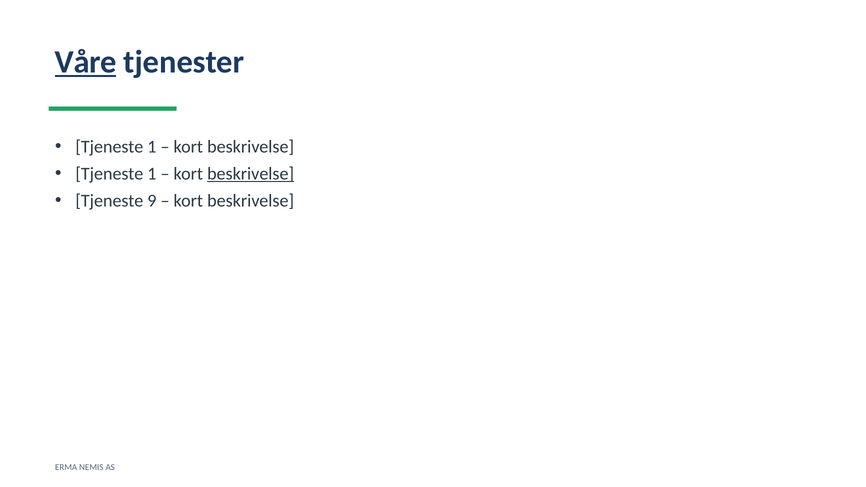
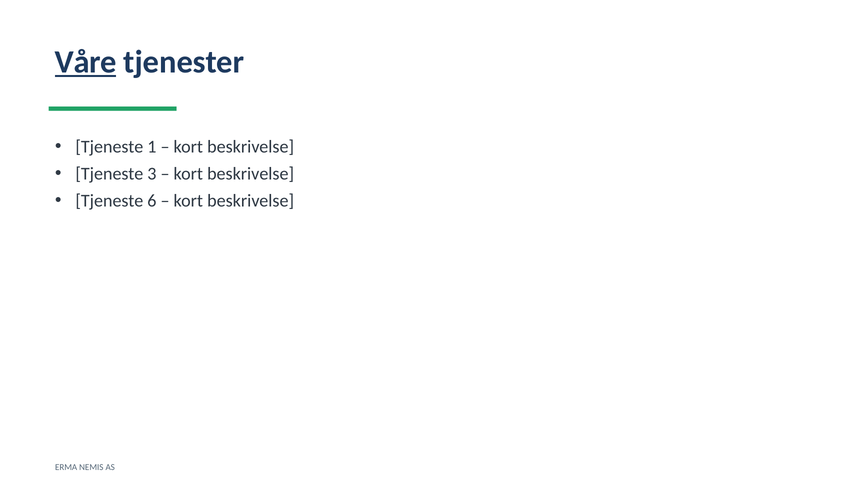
1 at (152, 174): 1 -> 3
beskrivelse at (251, 174) underline: present -> none
9: 9 -> 6
